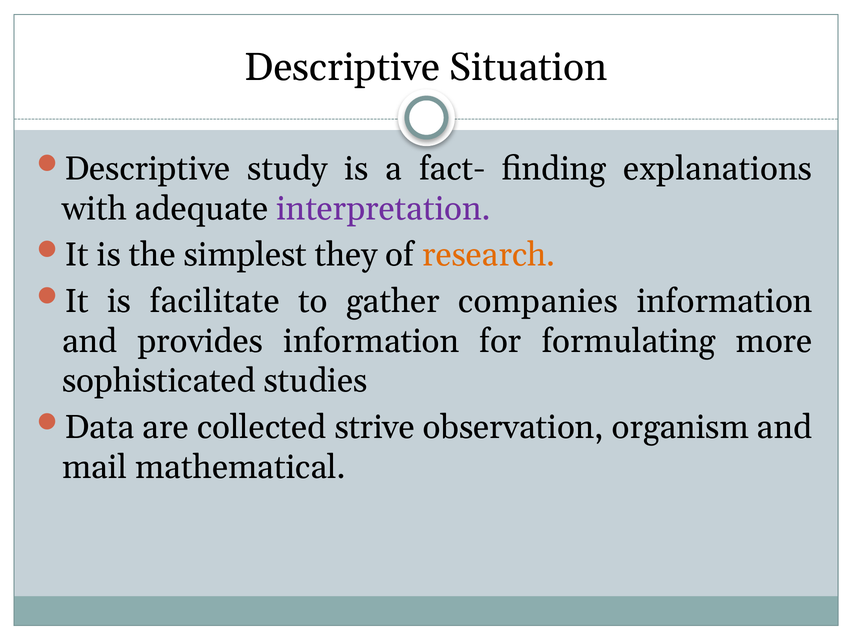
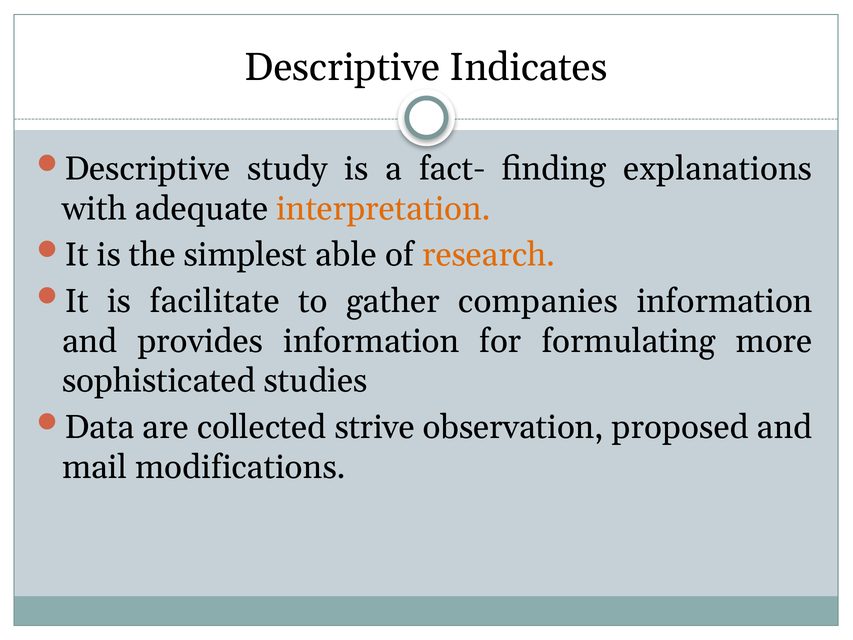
Situation: Situation -> Indicates
interpretation colour: purple -> orange
they: they -> able
organism: organism -> proposed
mathematical: mathematical -> modifications
